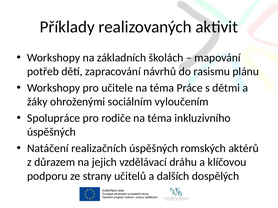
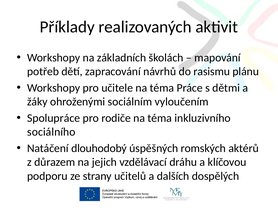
úspěšných at (51, 132): úspěšných -> sociálního
realizačních: realizačních -> dlouhodobý
